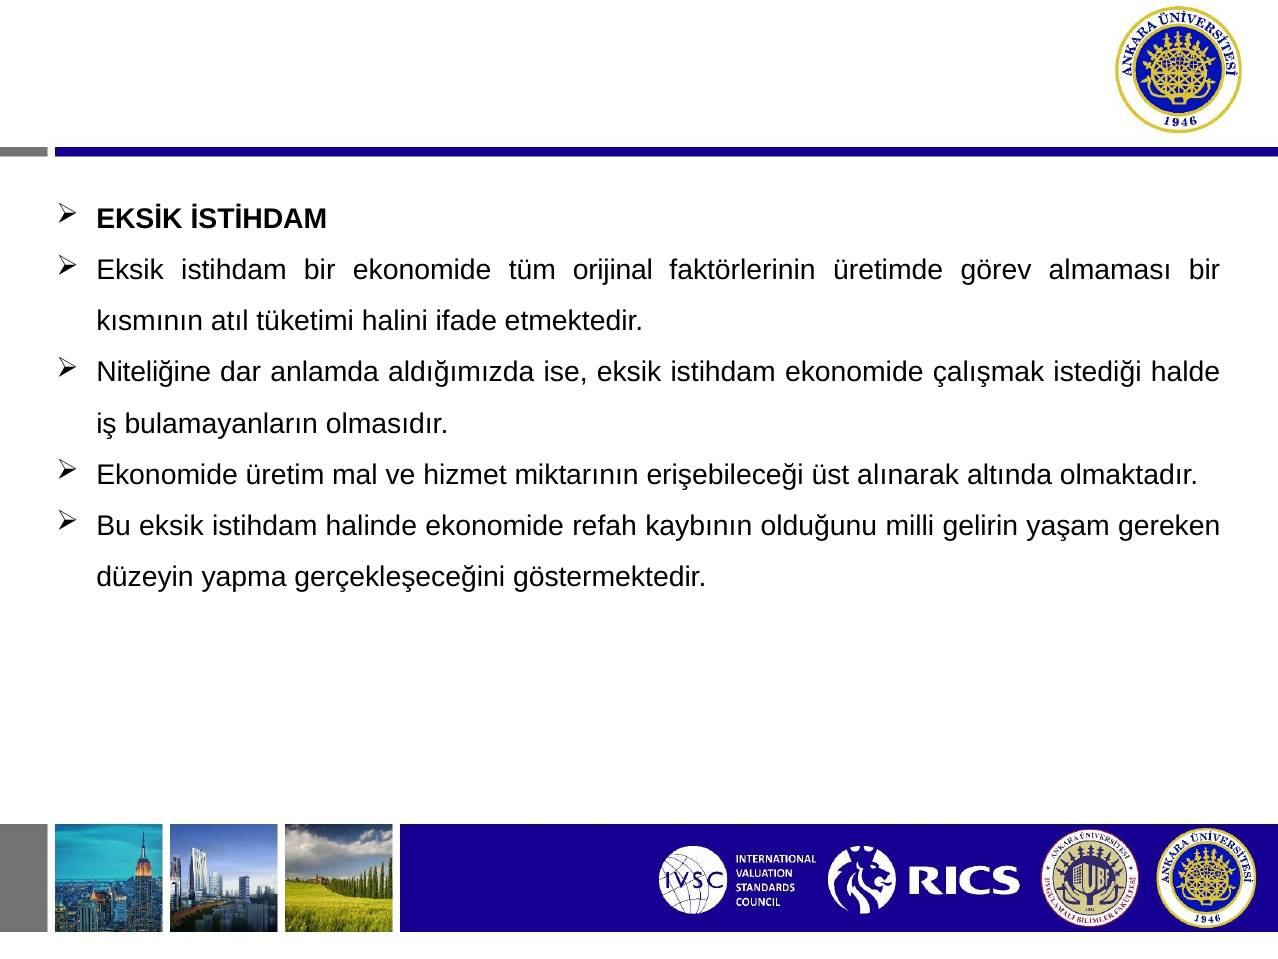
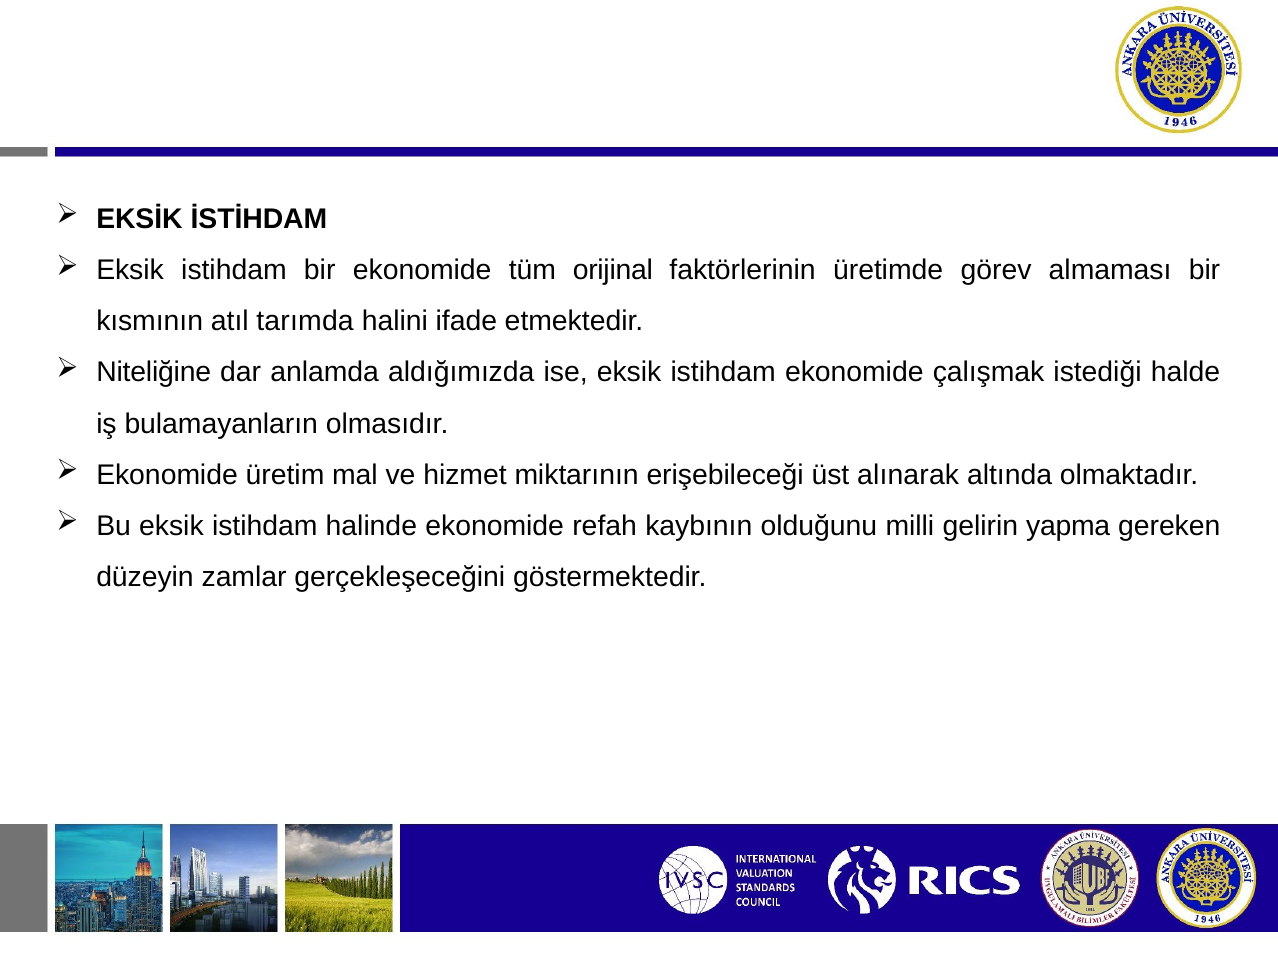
tüketimi: tüketimi -> tarımda
yaşam: yaşam -> yapma
yapma: yapma -> zamlar
